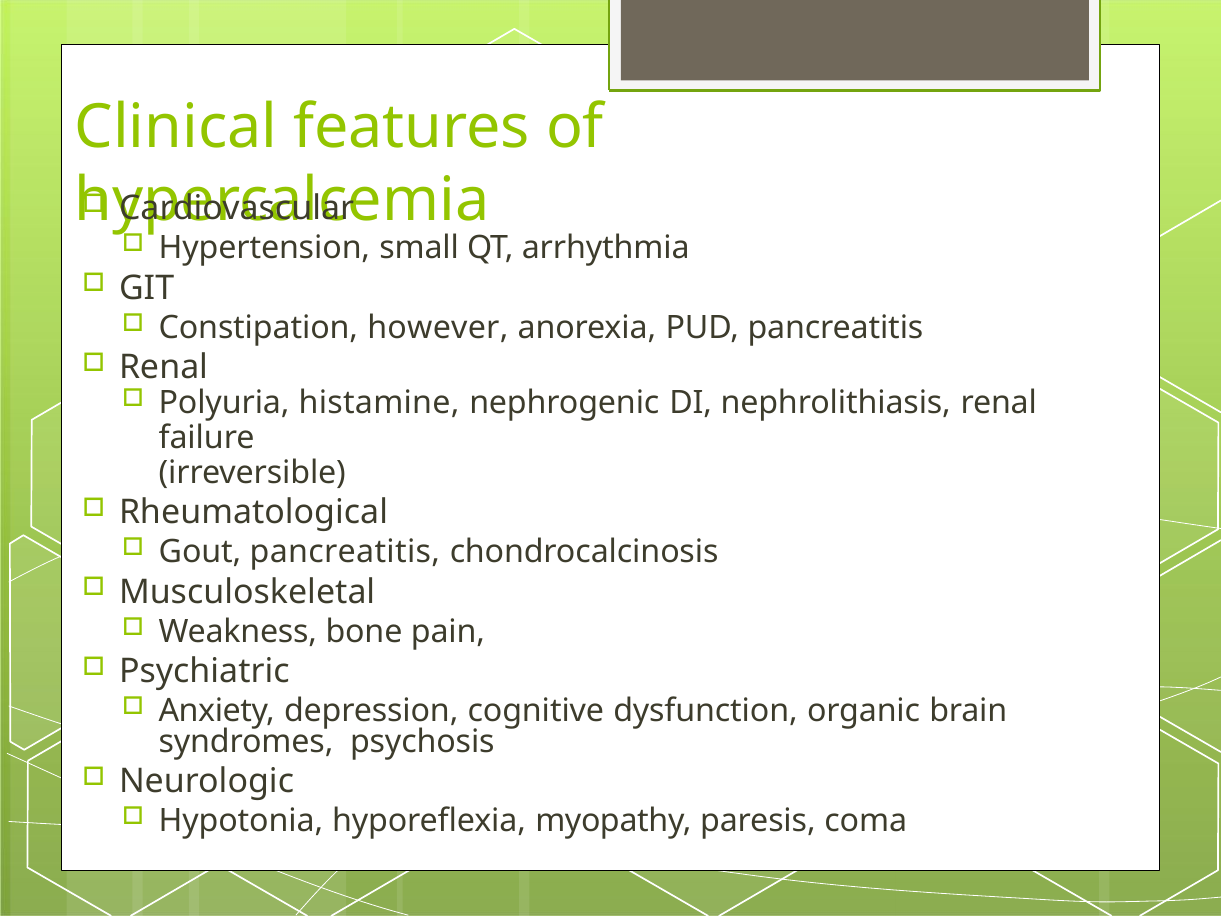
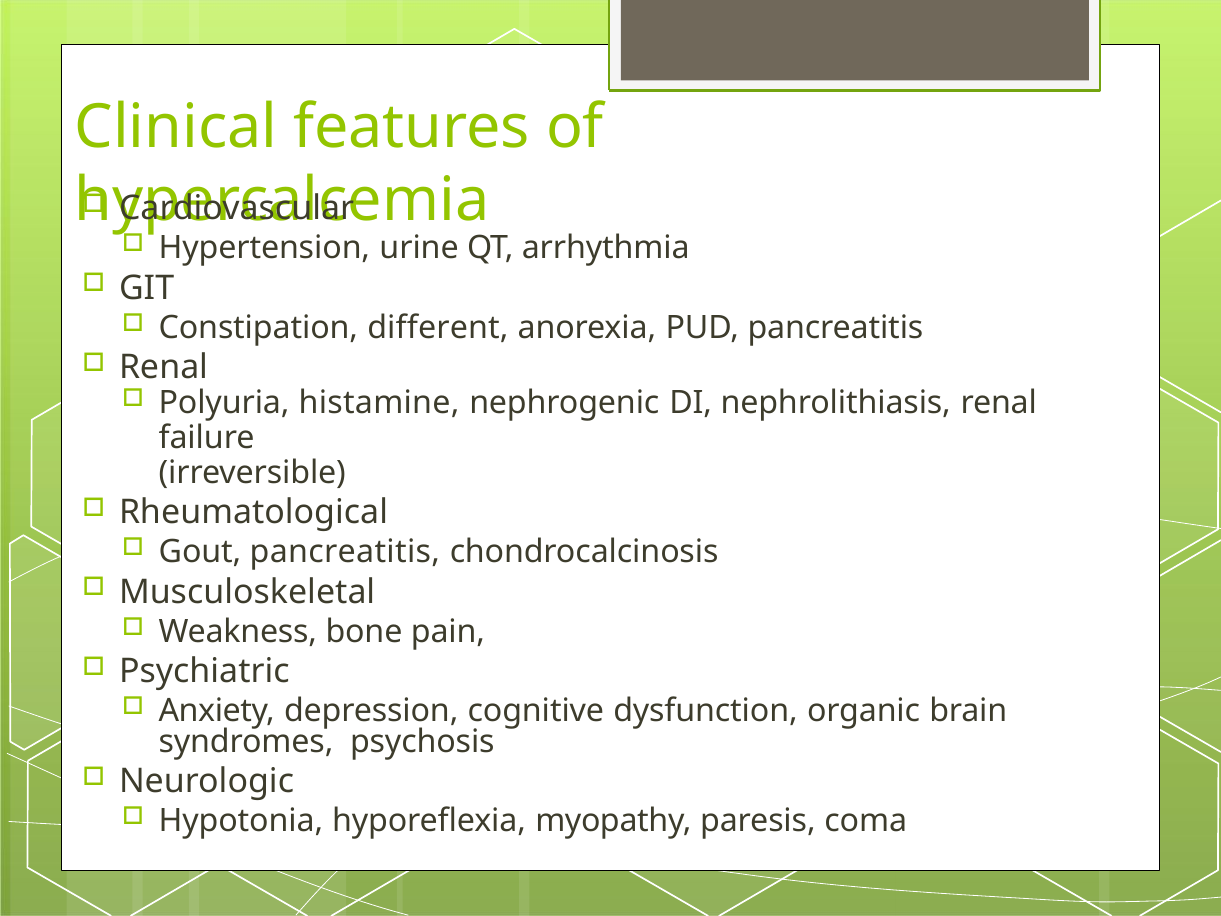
small: small -> urine
however: however -> different
